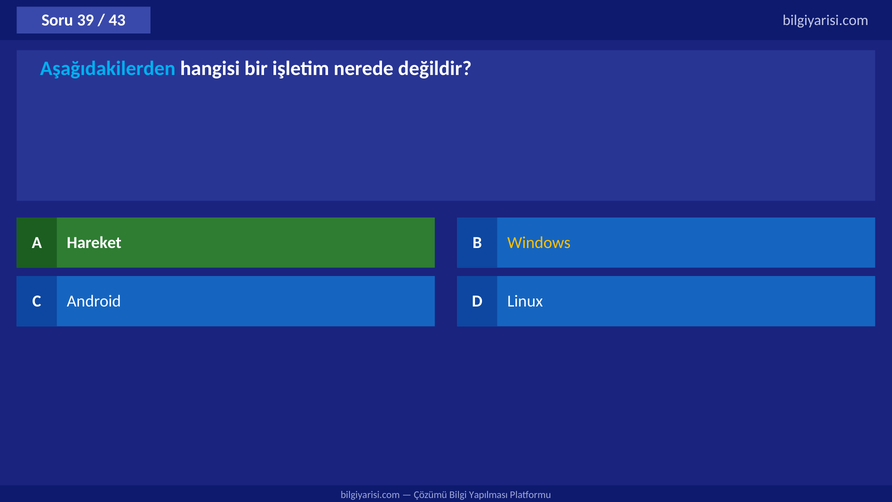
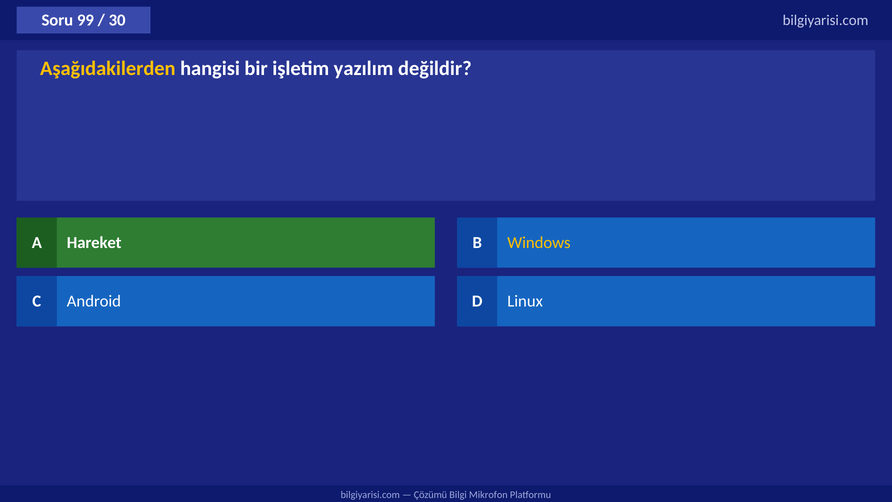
39: 39 -> 99
43: 43 -> 30
Aşağıdakilerden colour: light blue -> yellow
nerede: nerede -> yazılım
Yapılması: Yapılması -> Mikrofon
